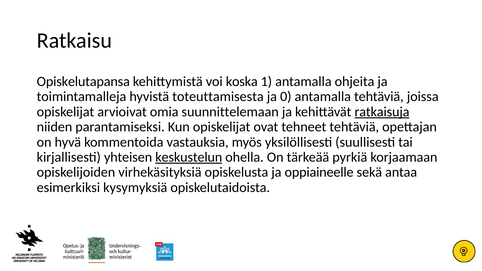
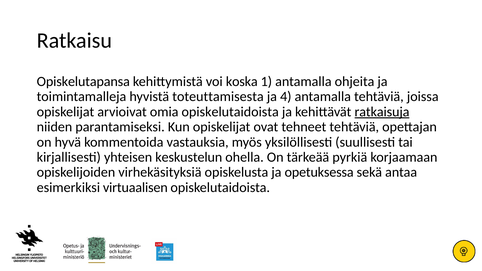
0: 0 -> 4
omia suunnittelemaan: suunnittelemaan -> opiskelutaidoista
keskustelun underline: present -> none
oppiaineelle: oppiaineelle -> opetuksessa
kysymyksiä: kysymyksiä -> virtuaalisen
